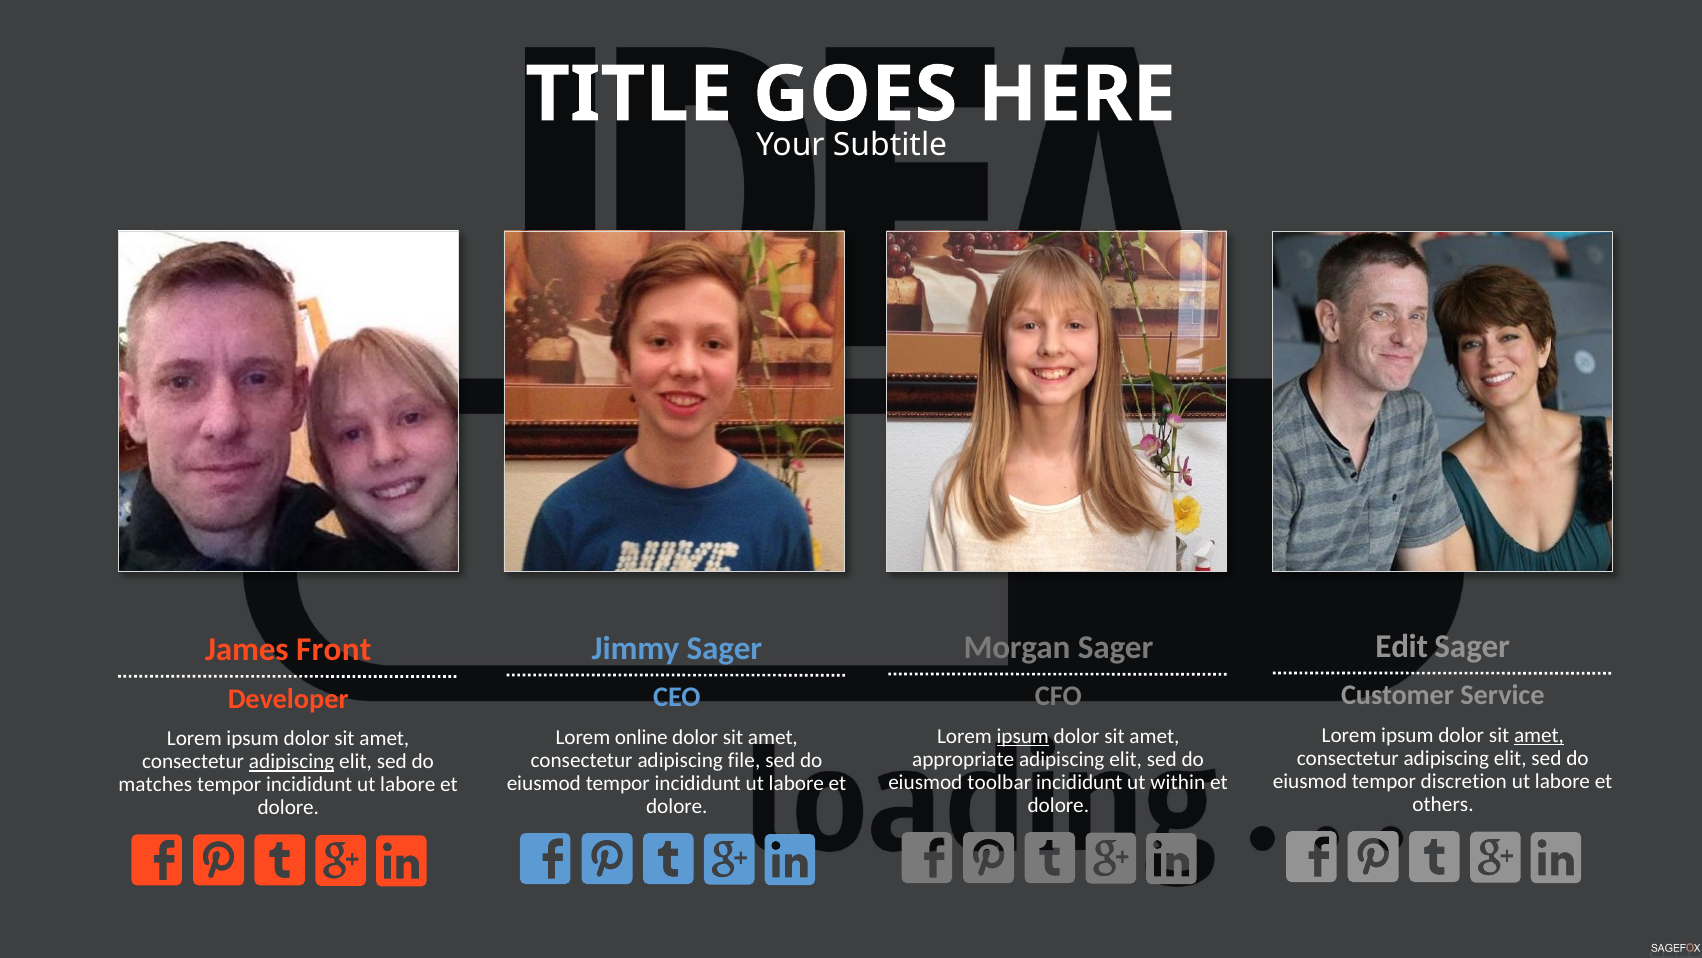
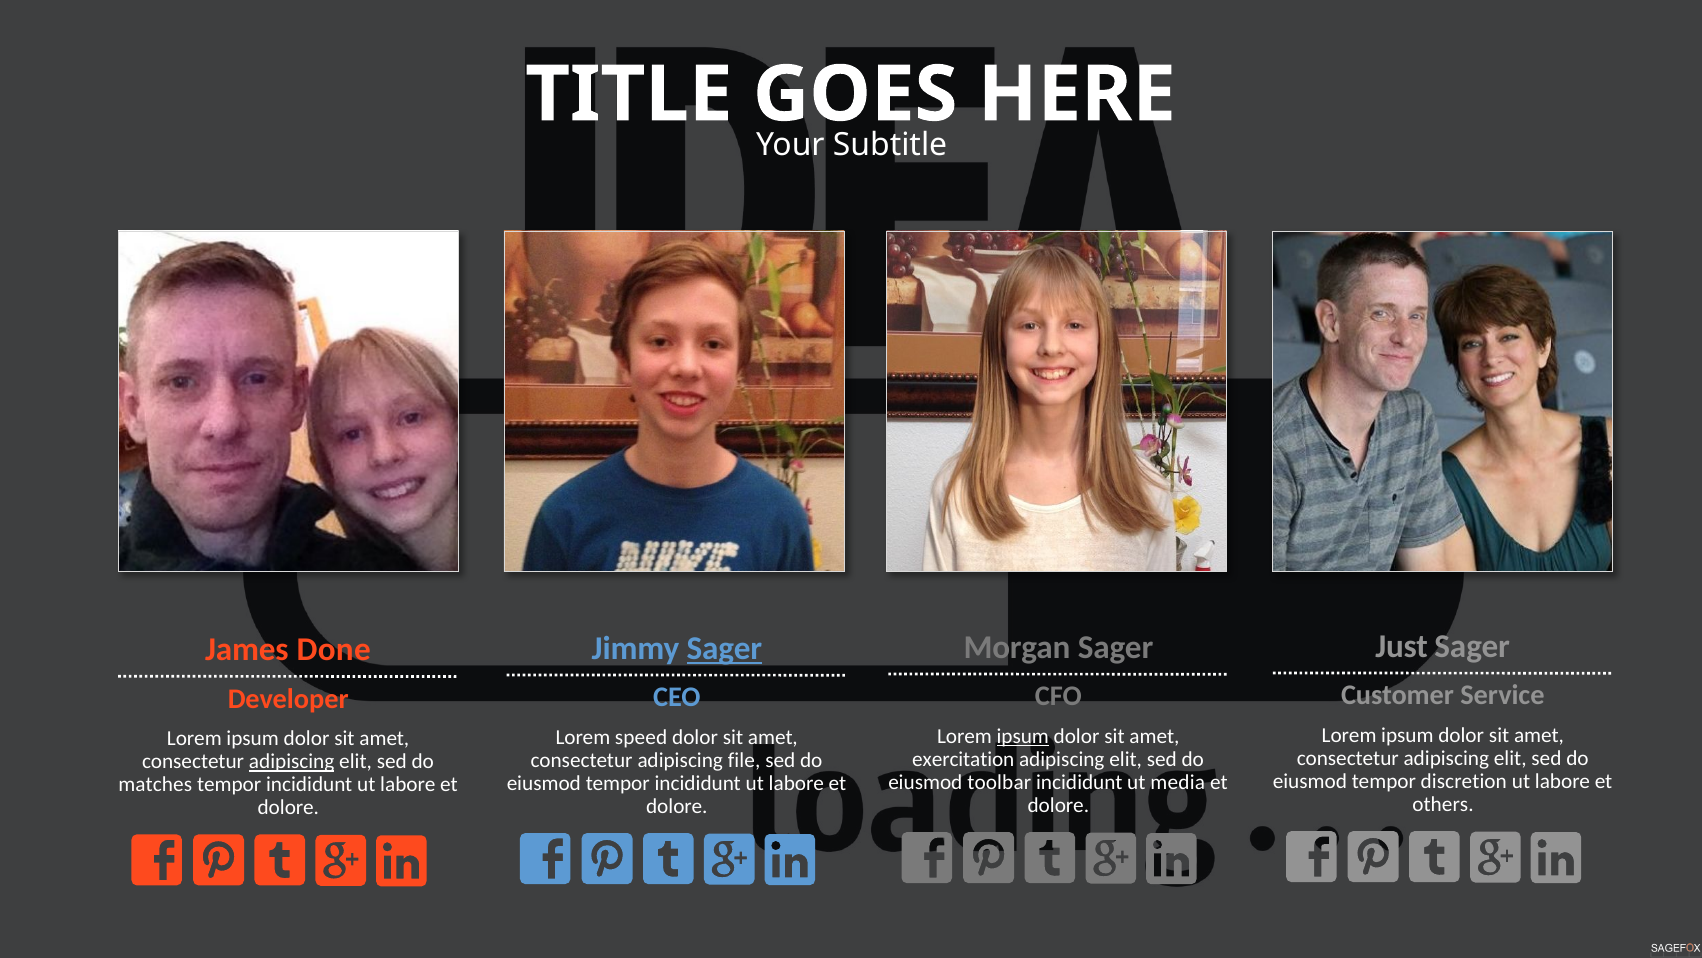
Edit: Edit -> Just
Sager at (724, 648) underline: none -> present
Front: Front -> Done
amet at (1539, 735) underline: present -> none
online: online -> speed
appropriate: appropriate -> exercitation
within: within -> media
